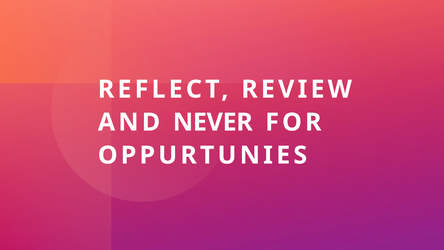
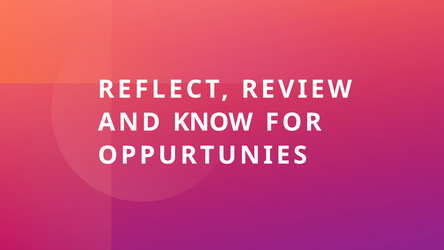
NEVER: NEVER -> KNOW
